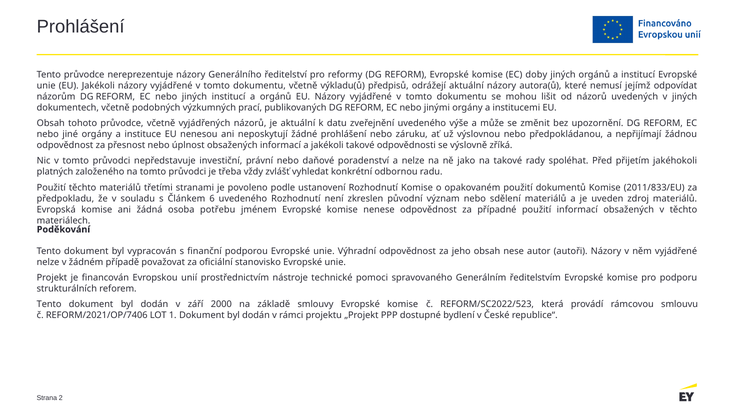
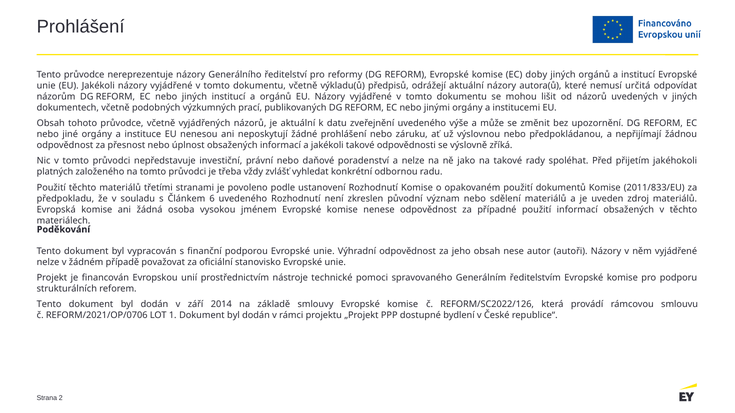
jejímž: jejímž -> určitá
potřebu: potřebu -> vysokou
2000: 2000 -> 2014
REFORM/SC2022/523: REFORM/SC2022/523 -> REFORM/SC2022/126
REFORM/2021/OP/7406: REFORM/2021/OP/7406 -> REFORM/2021/OP/0706
